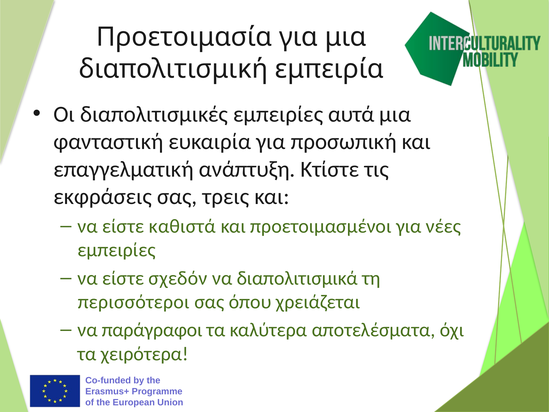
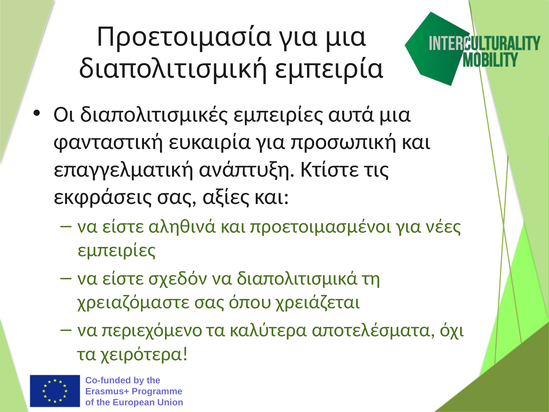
τρεις: τρεις -> αξίες
καθιστά: καθιστά -> αληθινά
περισσότεροι: περισσότεροι -> χρειαζόμαστε
παράγραφοι: παράγραφοι -> περιεχόμενο
